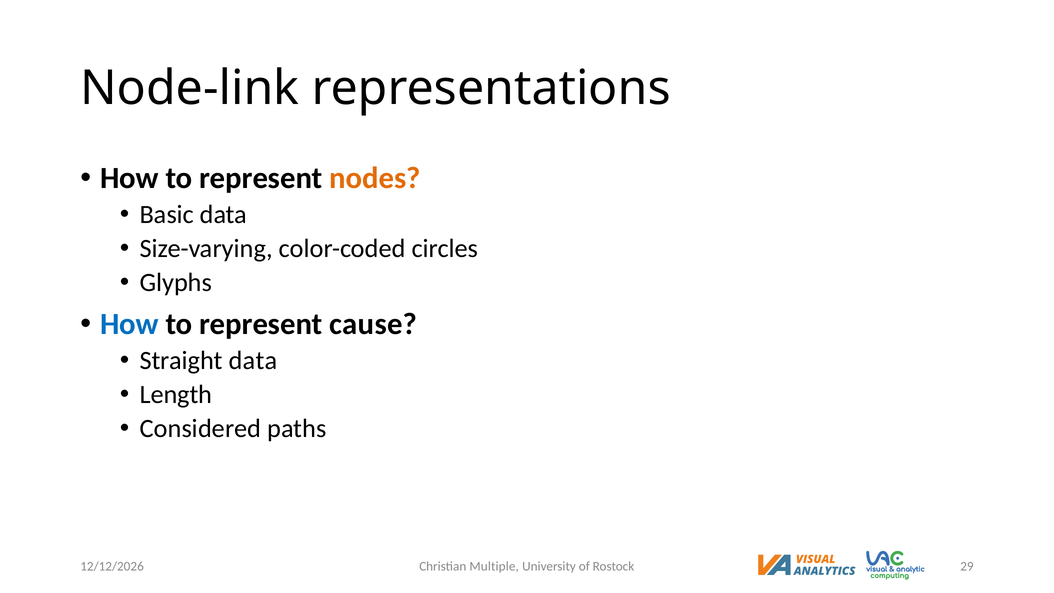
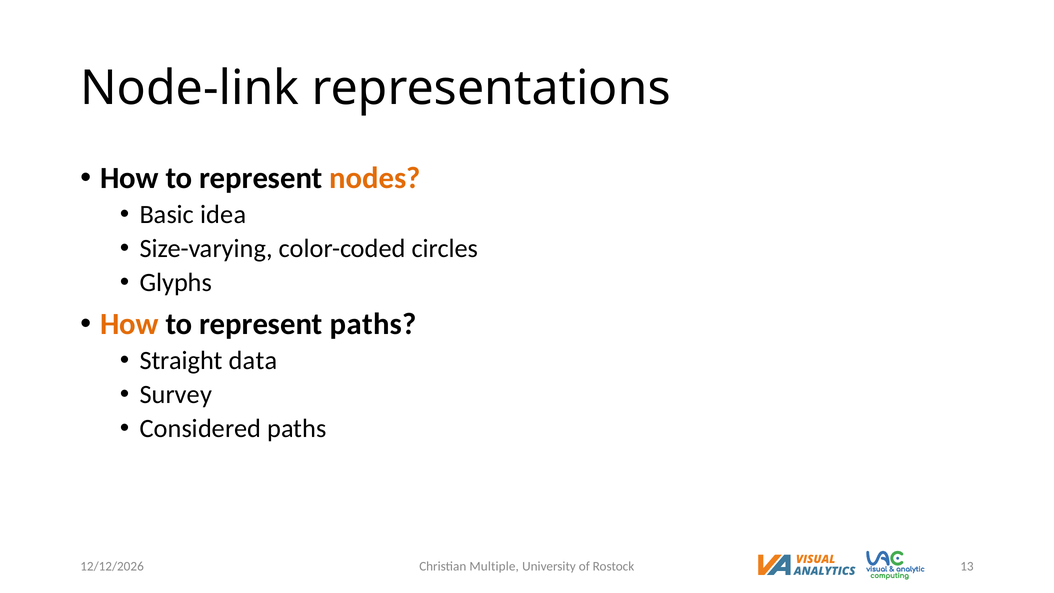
Basic data: data -> idea
How at (129, 324) colour: blue -> orange
represent cause: cause -> paths
Length: Length -> Survey
29: 29 -> 13
